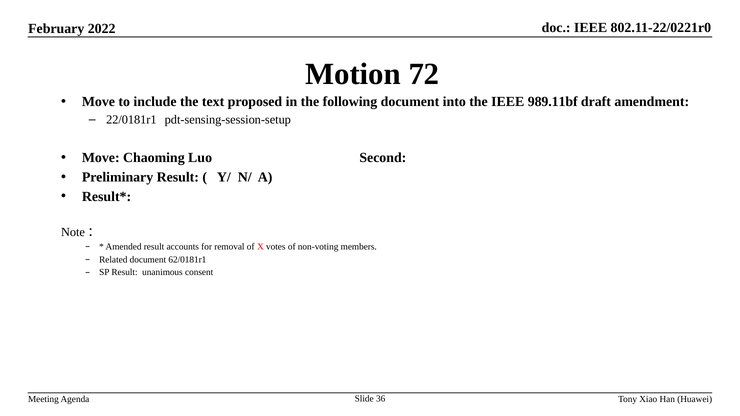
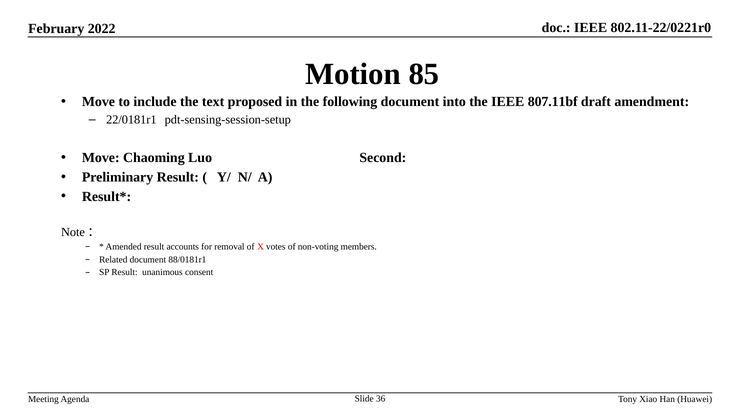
72: 72 -> 85
989.11bf: 989.11bf -> 807.11bf
62/0181r1: 62/0181r1 -> 88/0181r1
